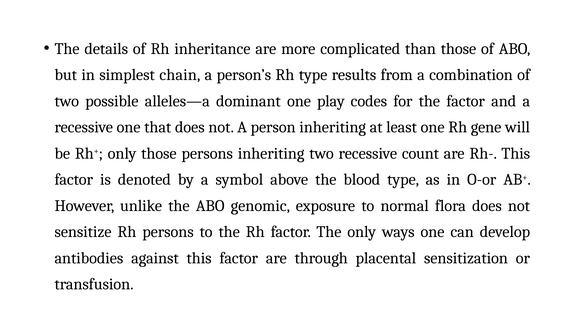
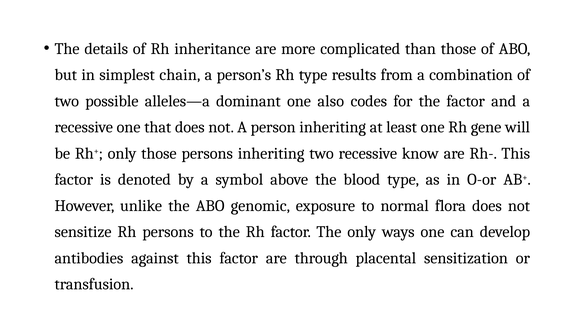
play: play -> also
count: count -> know
